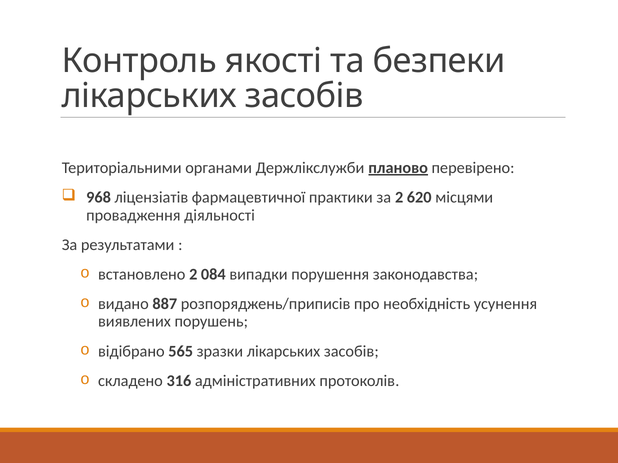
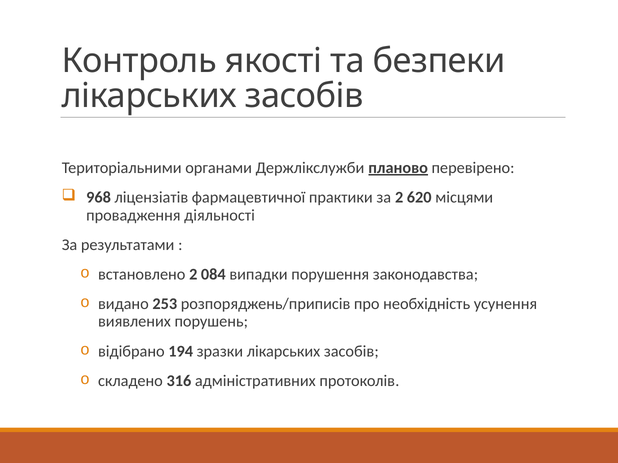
887: 887 -> 253
565: 565 -> 194
